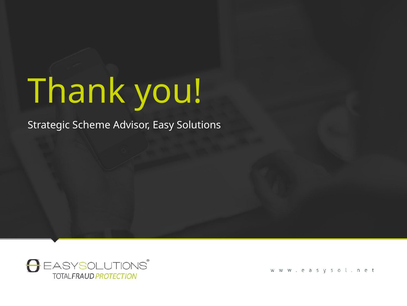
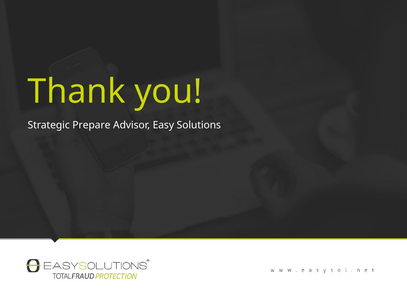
Scheme: Scheme -> Prepare
